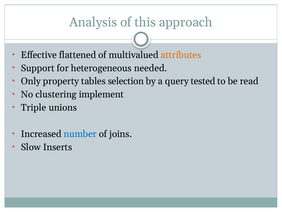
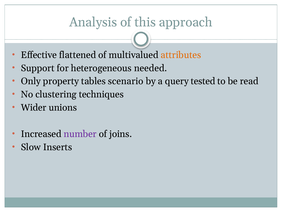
selection: selection -> scenario
implement: implement -> techniques
Triple: Triple -> Wider
number colour: blue -> purple
